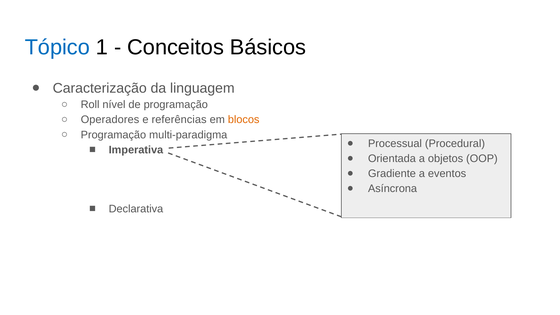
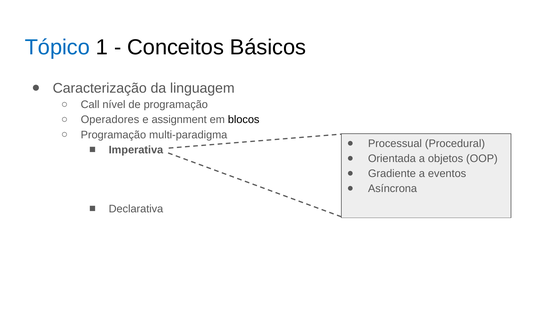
Roll: Roll -> Call
referências: referências -> assignment
blocos colour: orange -> black
